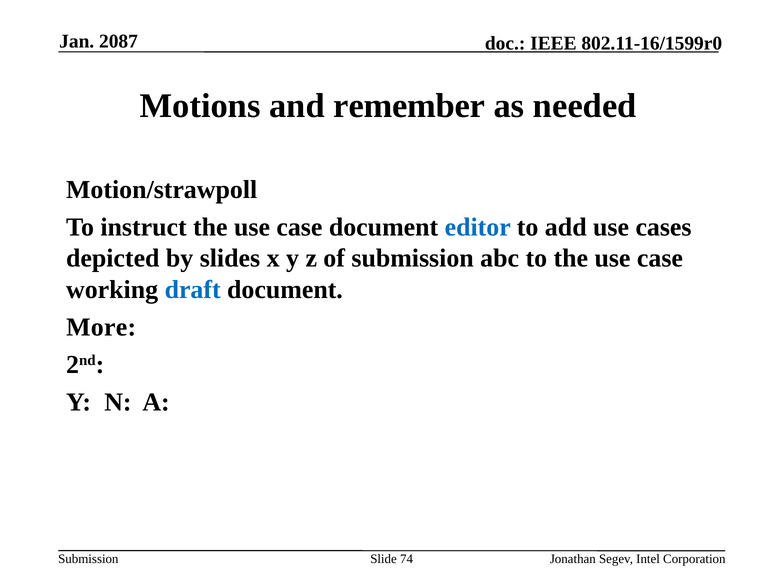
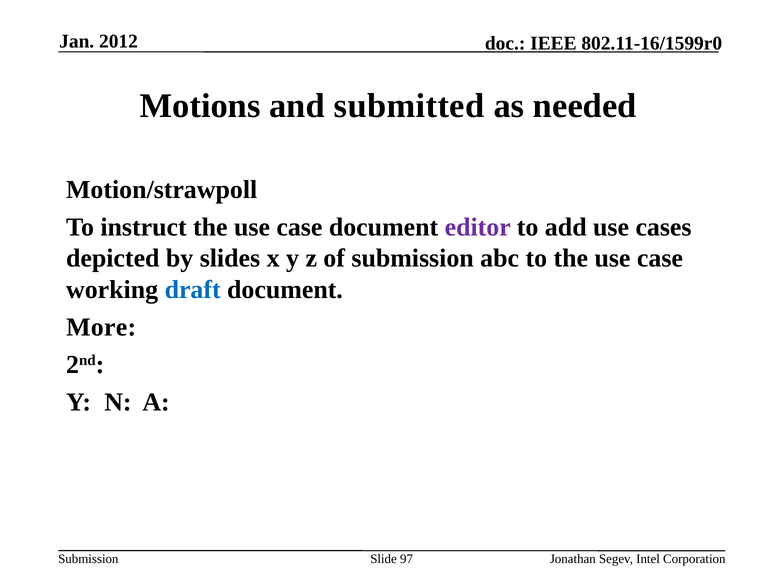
2087: 2087 -> 2012
remember: remember -> submitted
editor colour: blue -> purple
74: 74 -> 97
